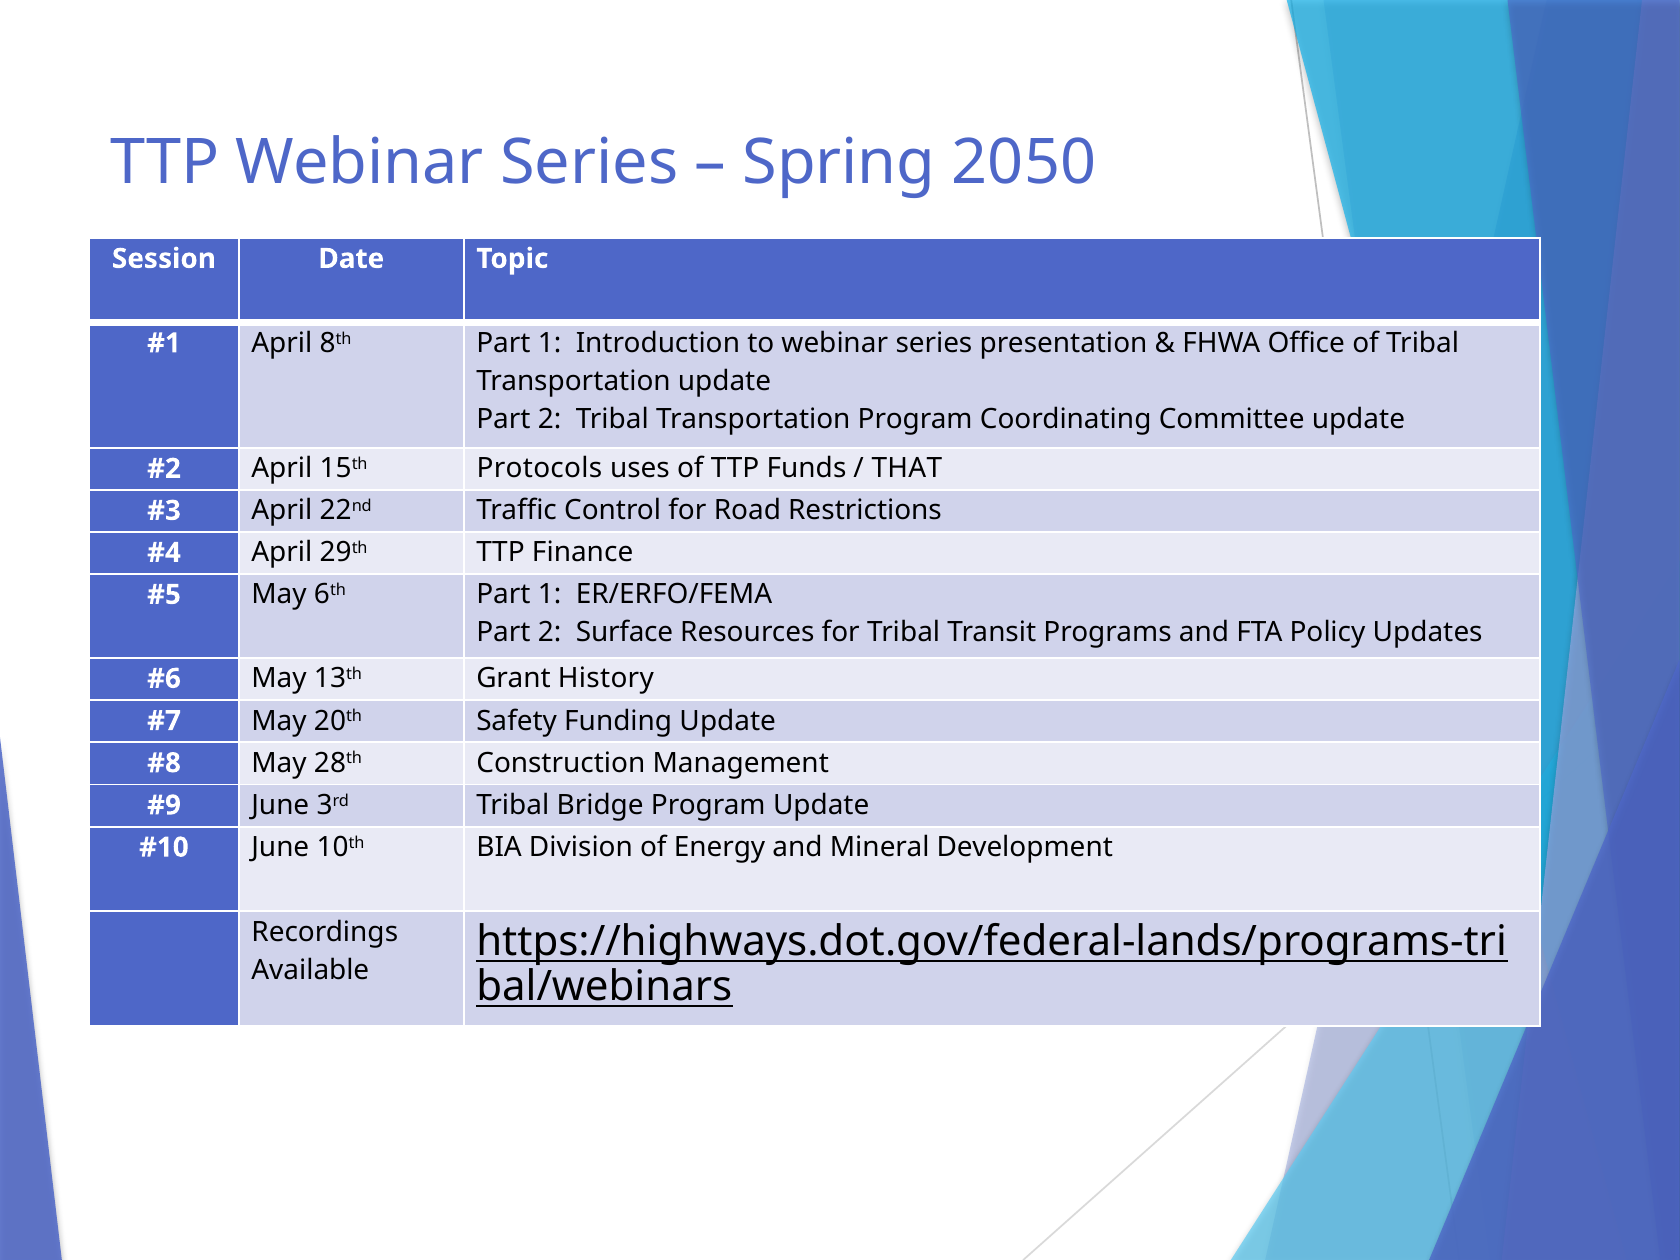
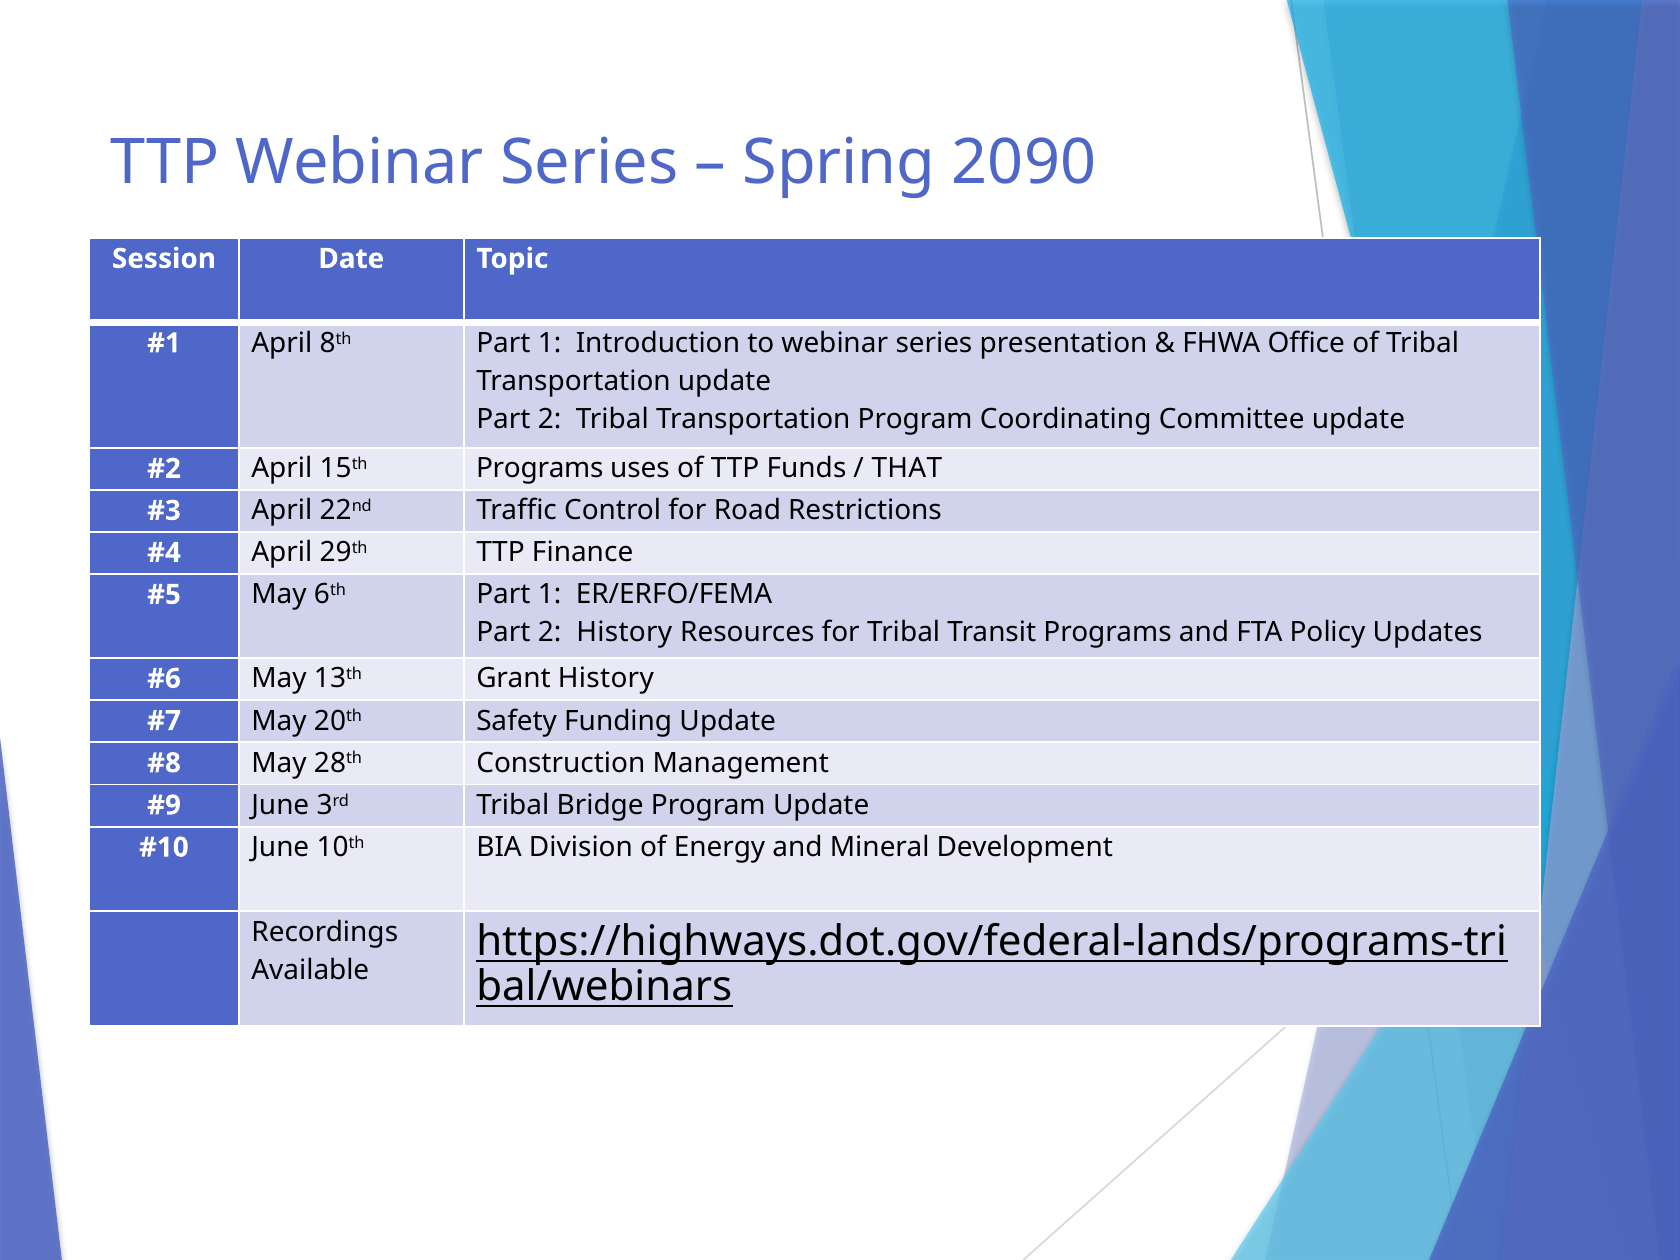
2050: 2050 -> 2090
15th Protocols: Protocols -> Programs
2 Surface: Surface -> History
